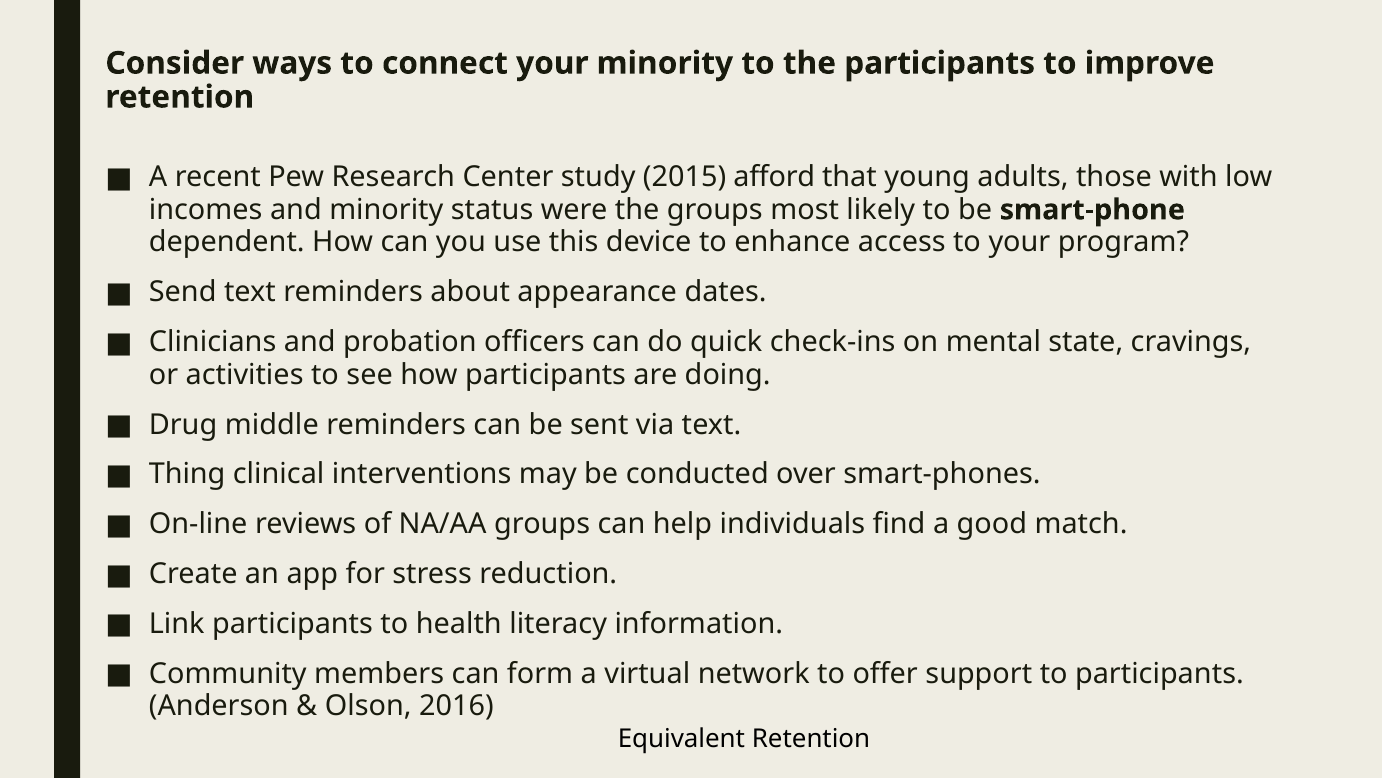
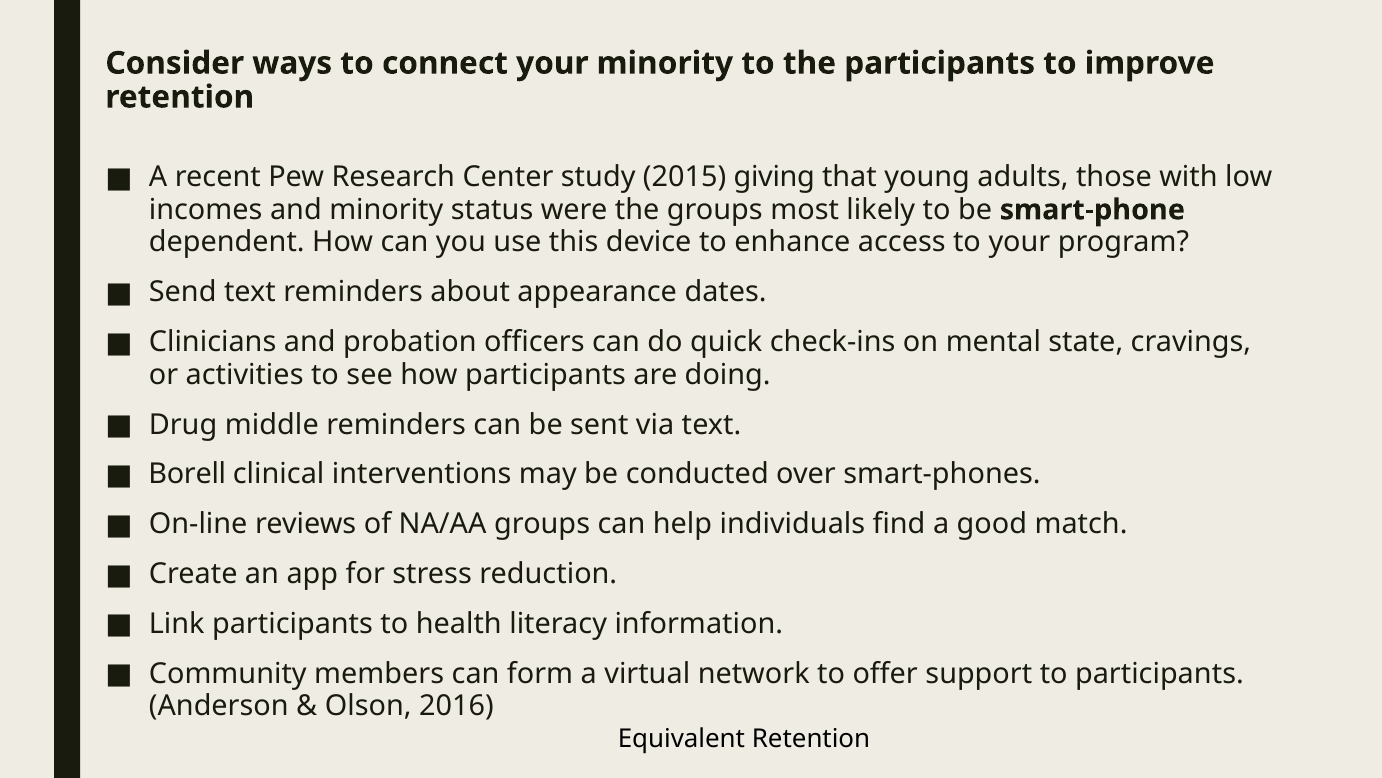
afford: afford -> giving
Thing: Thing -> Borell
